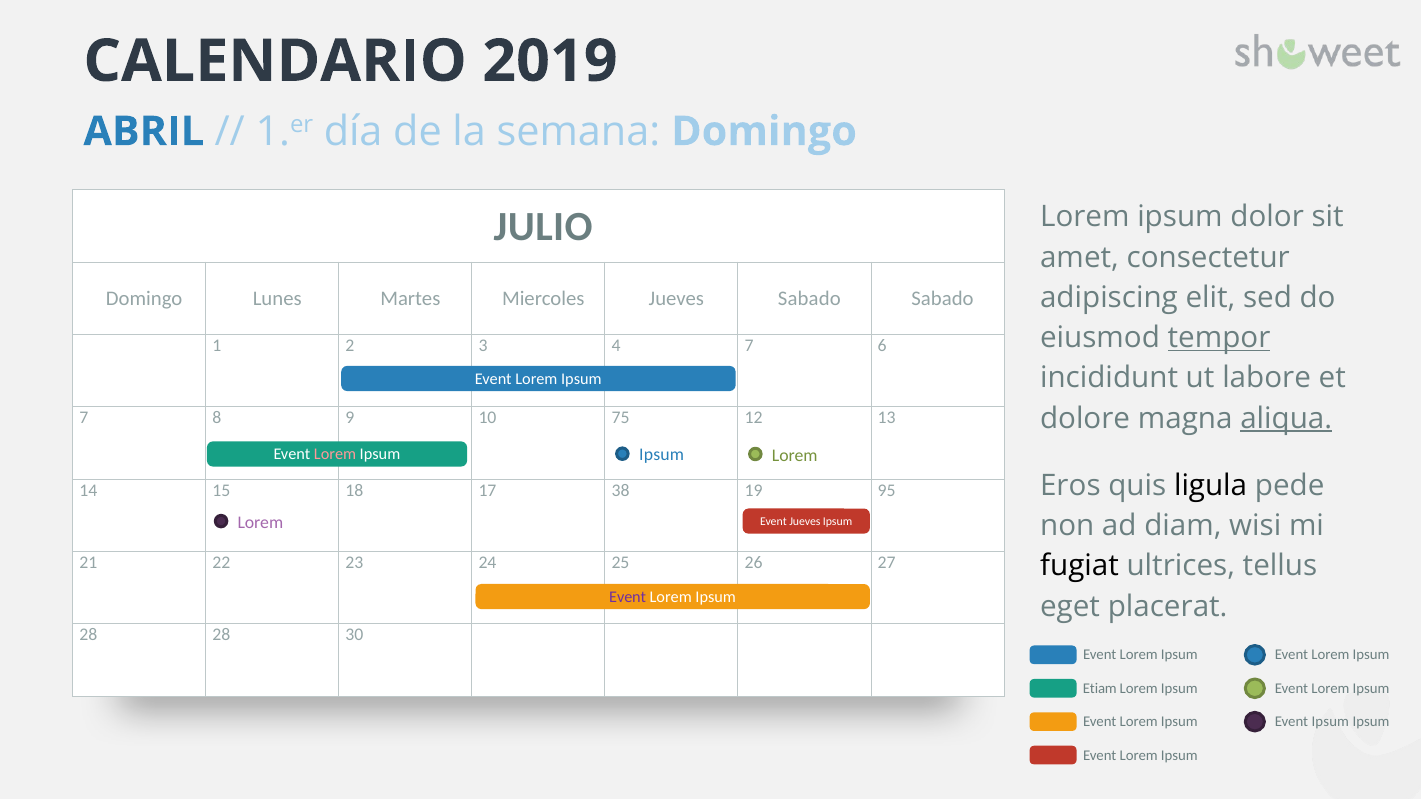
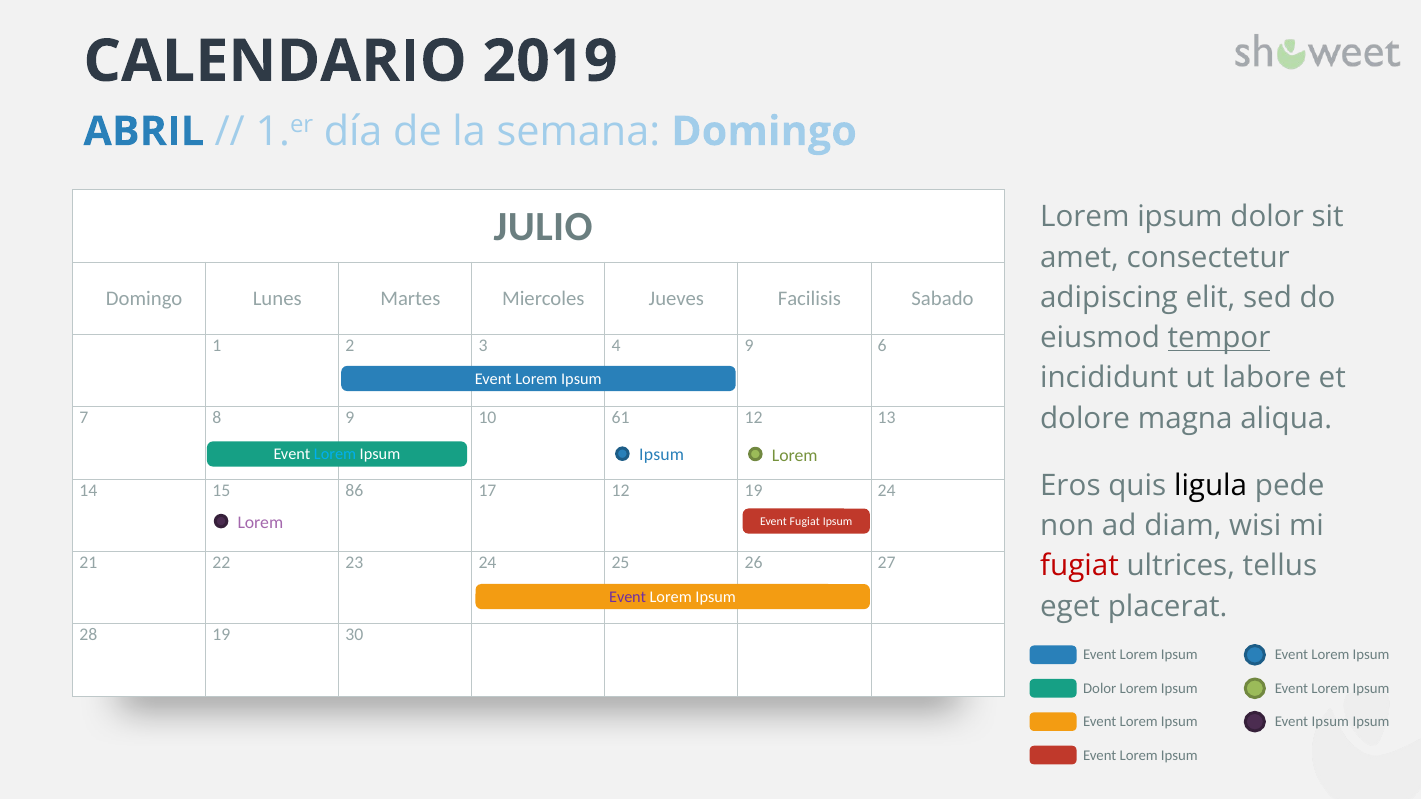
Jueves Sabado: Sabado -> Facilisis
4 7: 7 -> 9
aliqua underline: present -> none
75: 75 -> 61
Lorem at (335, 454) colour: pink -> light blue
18: 18 -> 86
17 38: 38 -> 12
19 95: 95 -> 24
Event Jueves: Jueves -> Fugiat
fugiat at (1080, 566) colour: black -> red
28 28: 28 -> 19
Etiam at (1100, 689): Etiam -> Dolor
